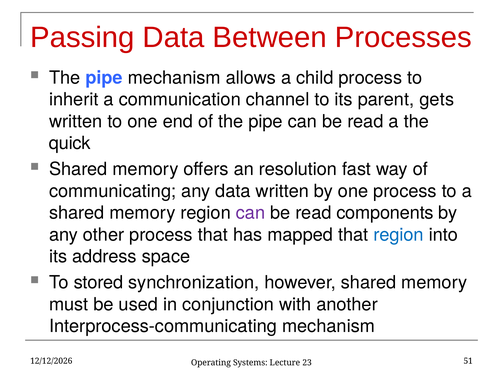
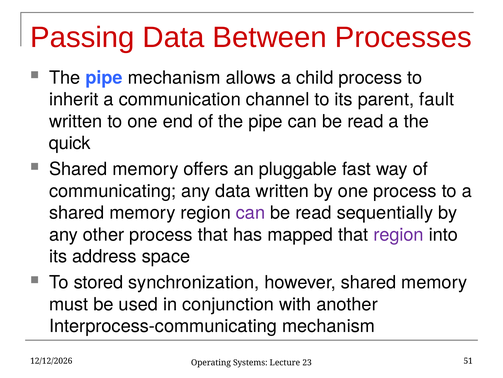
gets: gets -> fault
resolution: resolution -> pluggable
components: components -> sequentially
region at (399, 234) colour: blue -> purple
